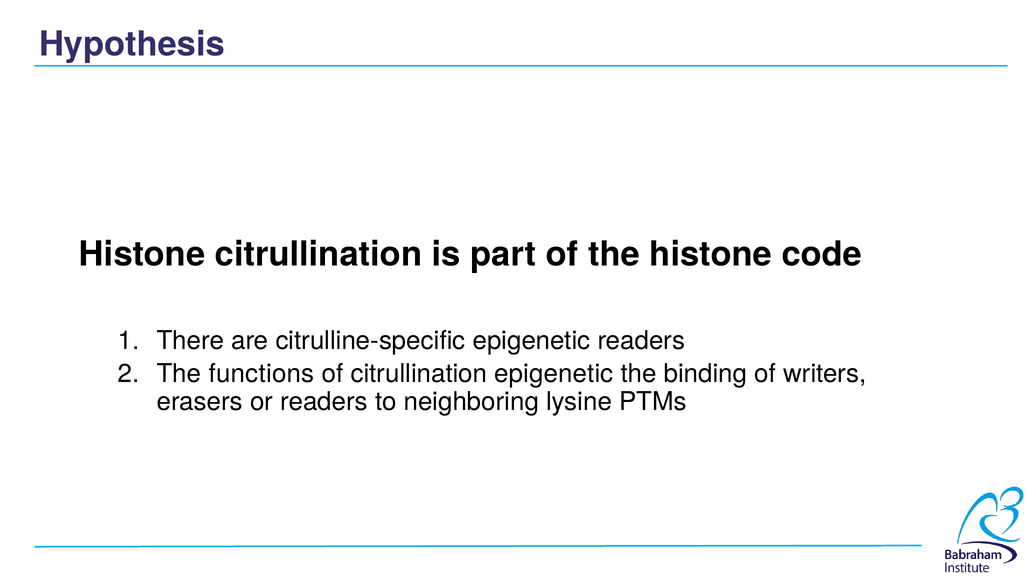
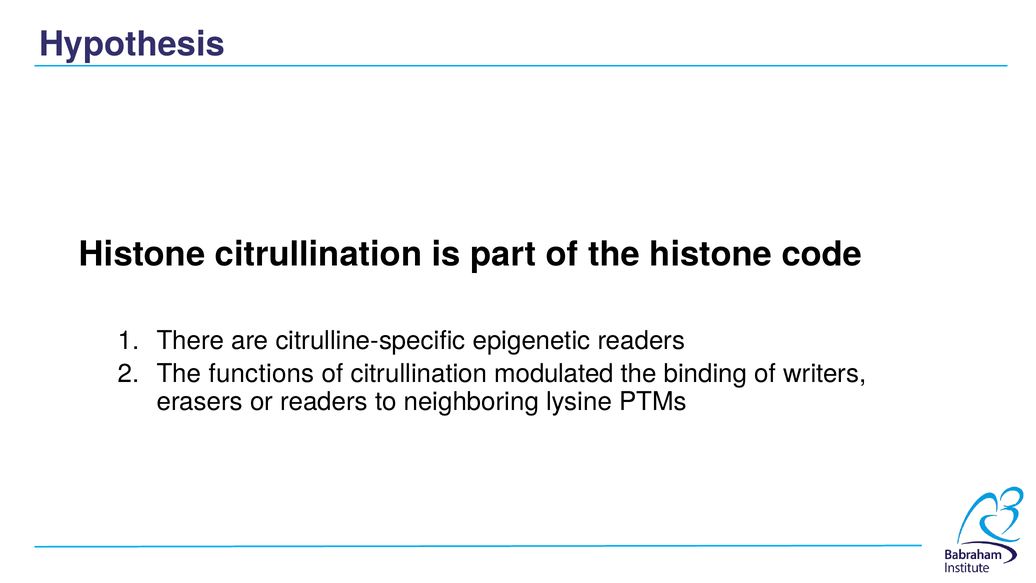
citrullination epigenetic: epigenetic -> modulated
